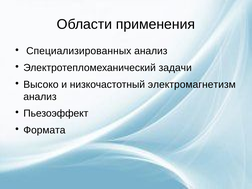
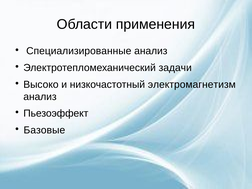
Специализированных: Специализированных -> Специализированные
Формата: Формата -> Базовые
